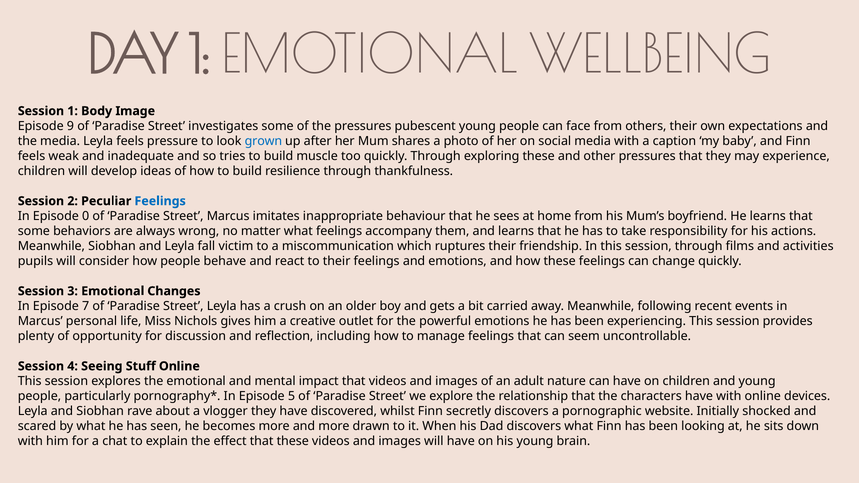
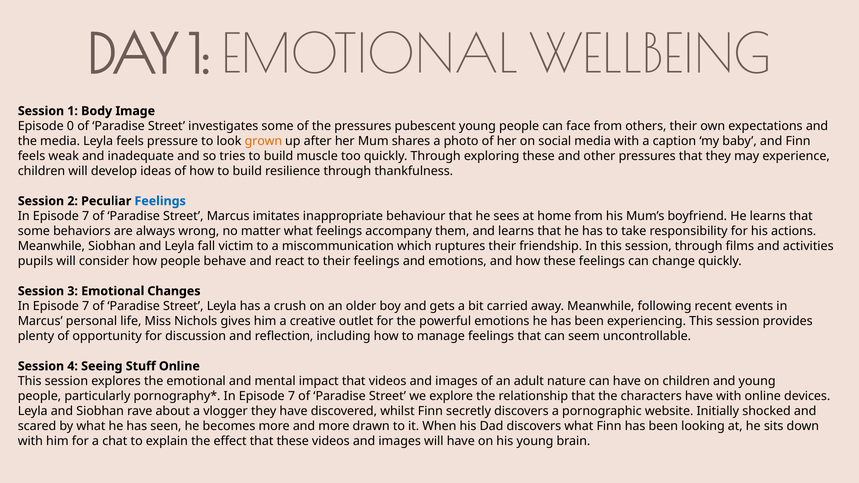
9: 9 -> 0
grown colour: blue -> orange
0 at (86, 216): 0 -> 7
5 at (291, 396): 5 -> 7
